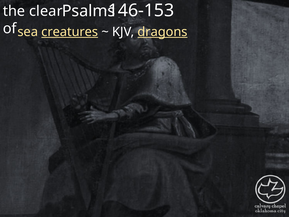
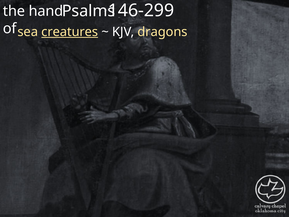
146-153: 146-153 -> 146-299
clear: clear -> hand
dragons underline: present -> none
